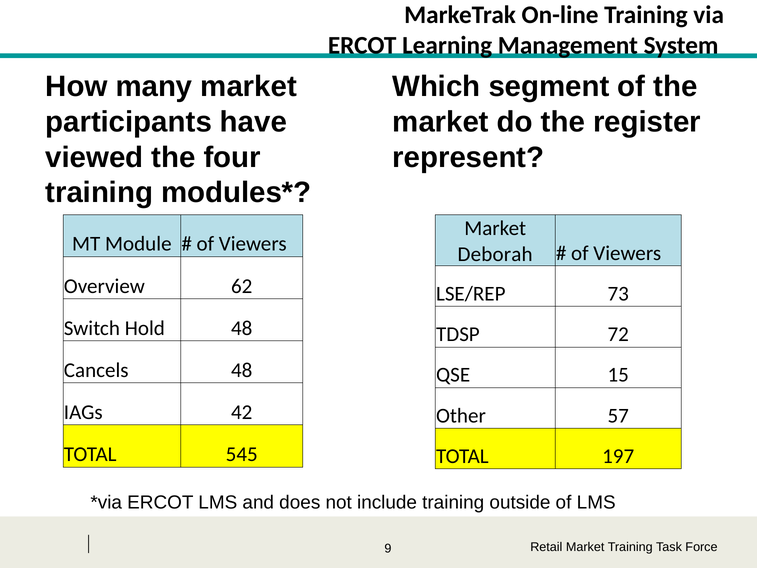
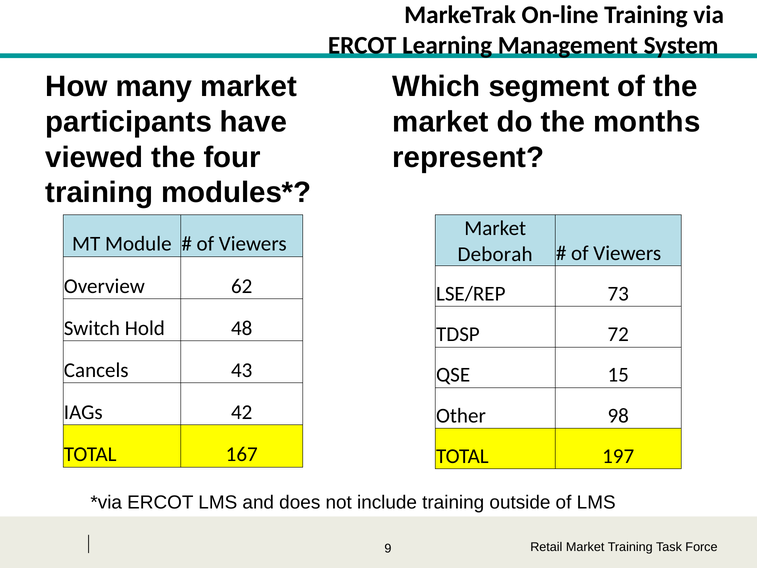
register: register -> months
Cancels 48: 48 -> 43
57: 57 -> 98
545: 545 -> 167
